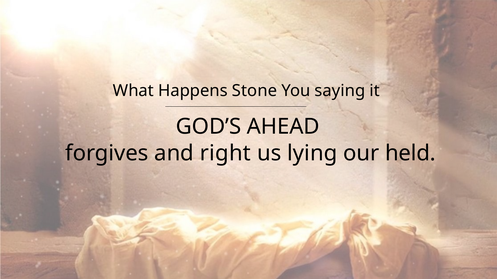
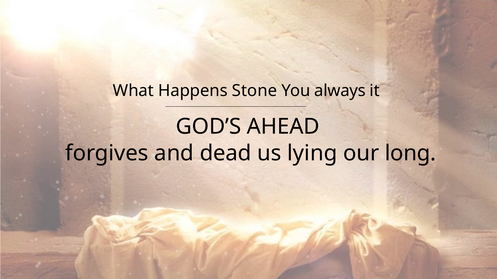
saying: saying -> always
right: right -> dead
held: held -> long
